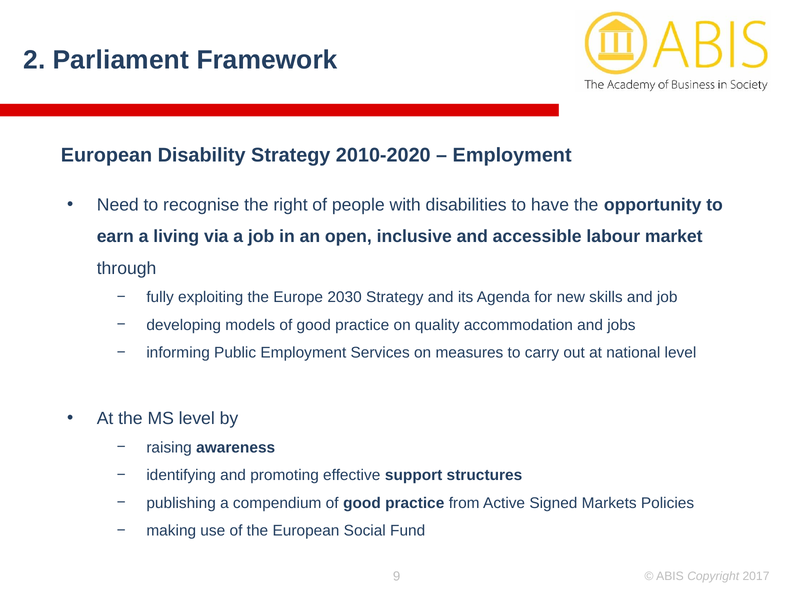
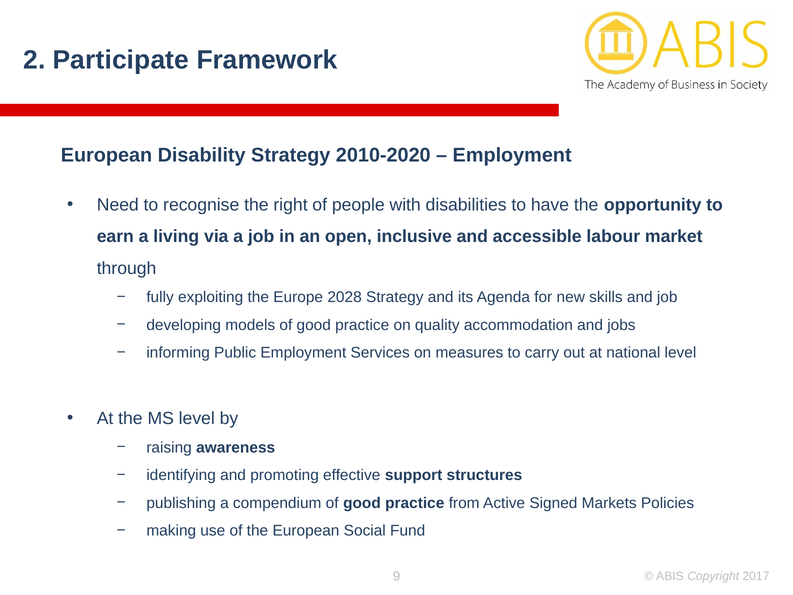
Parliament: Parliament -> Participate
2030: 2030 -> 2028
